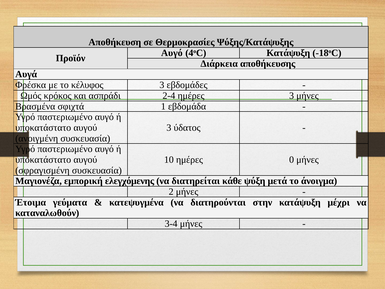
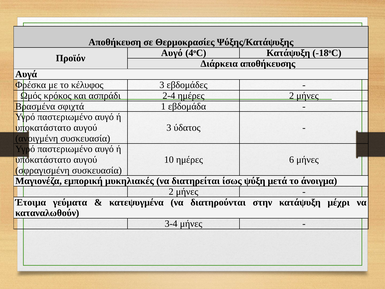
ημέρες 3: 3 -> 2
0: 0 -> 6
ελεγχόμενης: ελεγχόμενης -> μυκηλιακές
κάθε: κάθε -> ίσως
